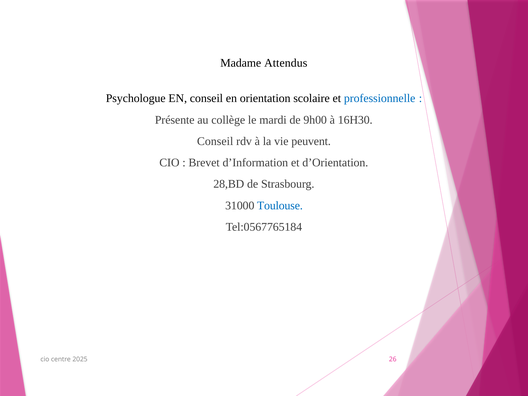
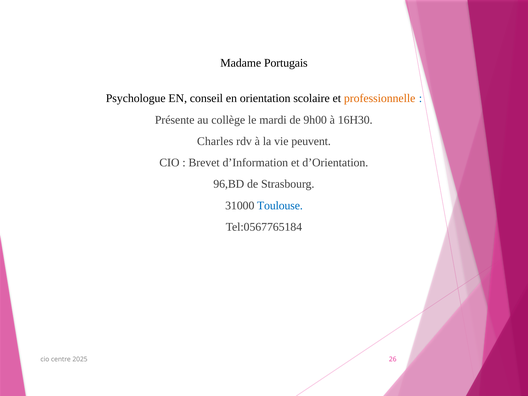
Attendus: Attendus -> Portugais
professionnelle colour: blue -> orange
Conseil at (215, 141): Conseil -> Charles
28,BD: 28,BD -> 96,BD
